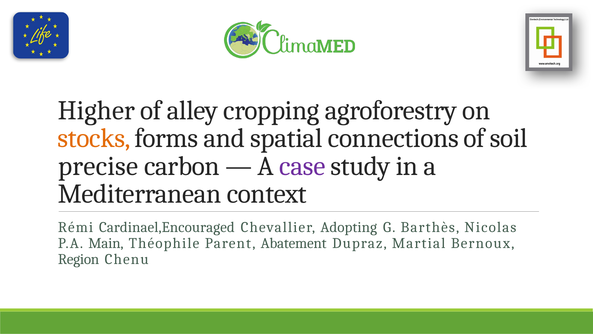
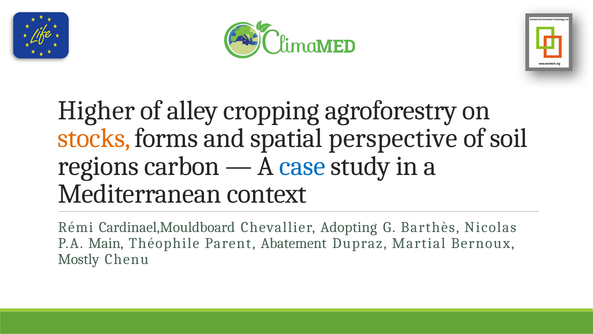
connections: connections -> perspective
precise: precise -> regions
case colour: purple -> blue
Cardinael,Encouraged: Cardinael,Encouraged -> Cardinael,Mouldboard
Region: Region -> Mostly
